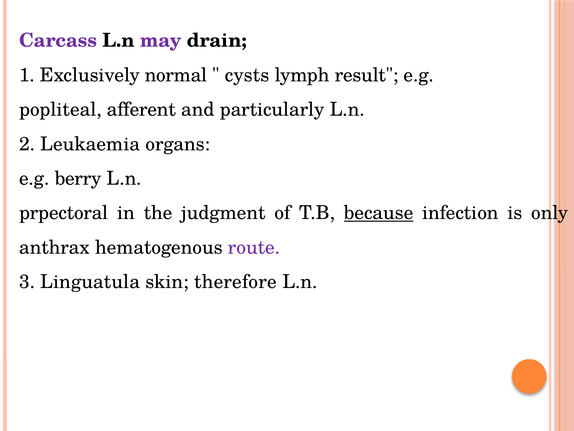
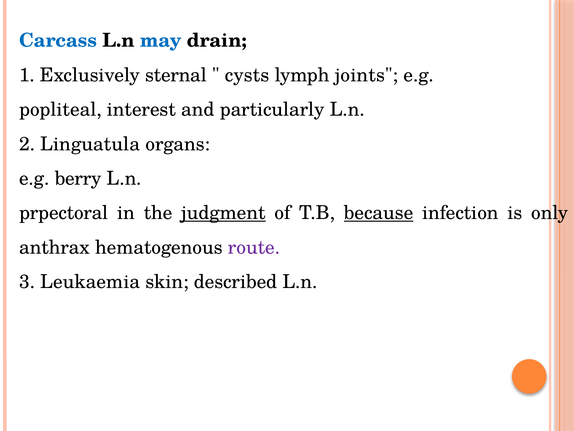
Carcass colour: purple -> blue
may colour: purple -> blue
normal: normal -> sternal
result: result -> joints
afferent: afferent -> interest
Leukaemia: Leukaemia -> Linguatula
judgment underline: none -> present
Linguatula: Linguatula -> Leukaemia
therefore: therefore -> described
